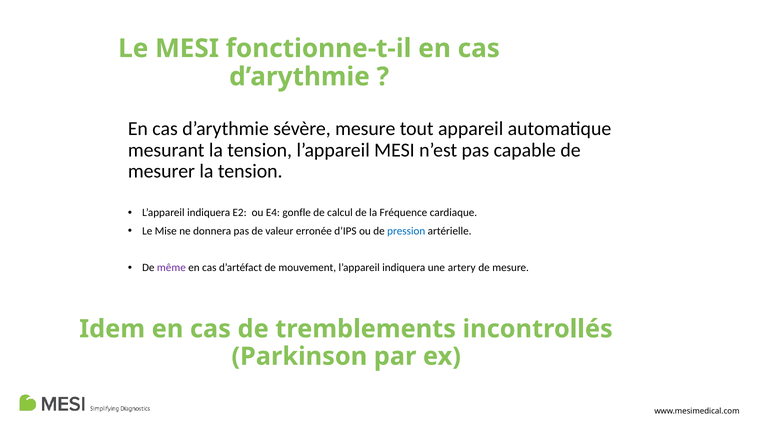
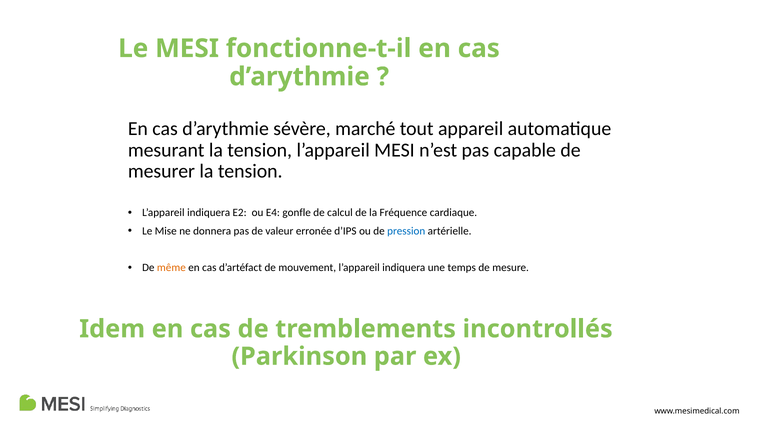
sévère mesure: mesure -> marché
même colour: purple -> orange
artery: artery -> temps
